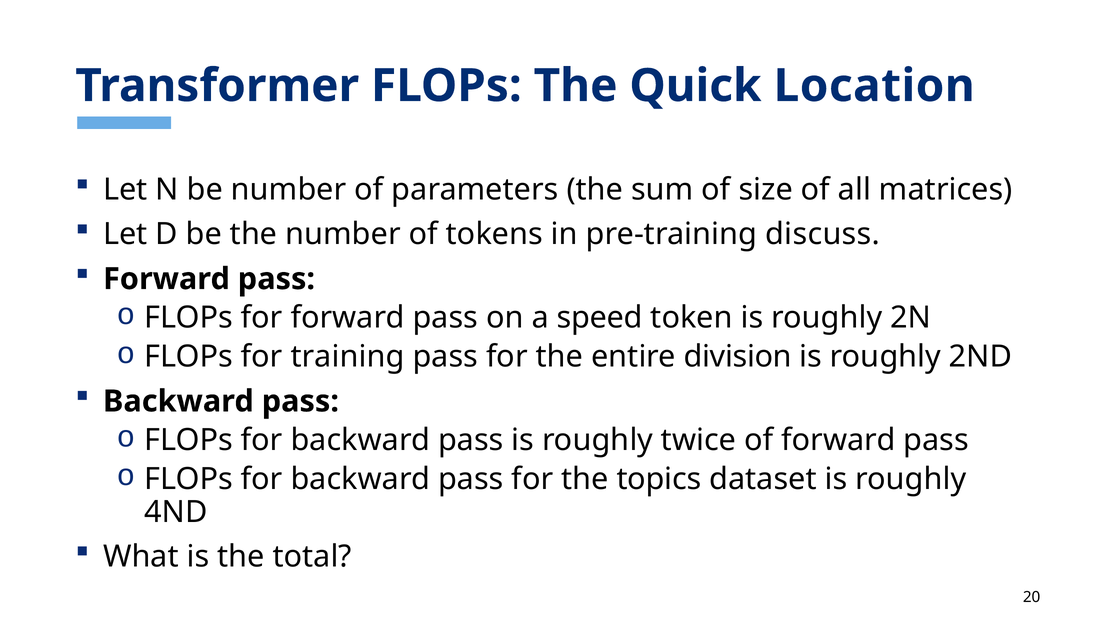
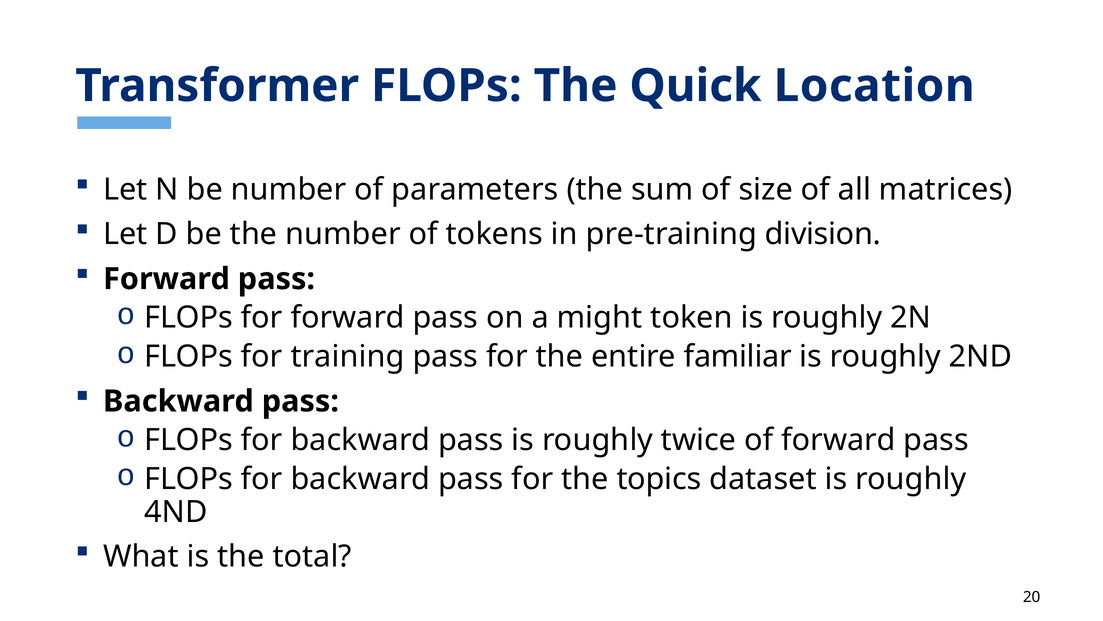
discuss: discuss -> division
speed: speed -> might
division: division -> familiar
